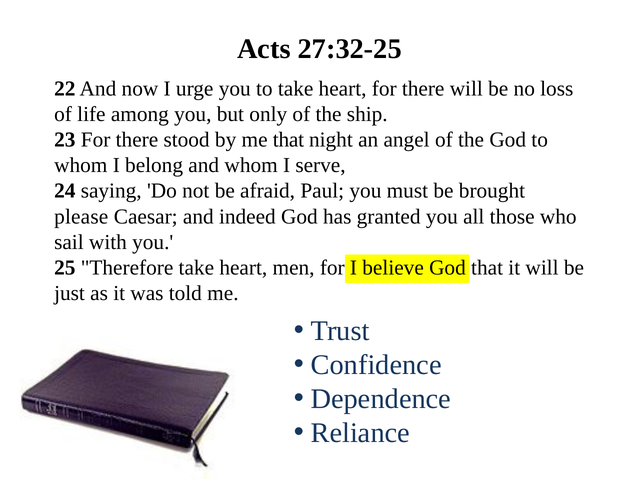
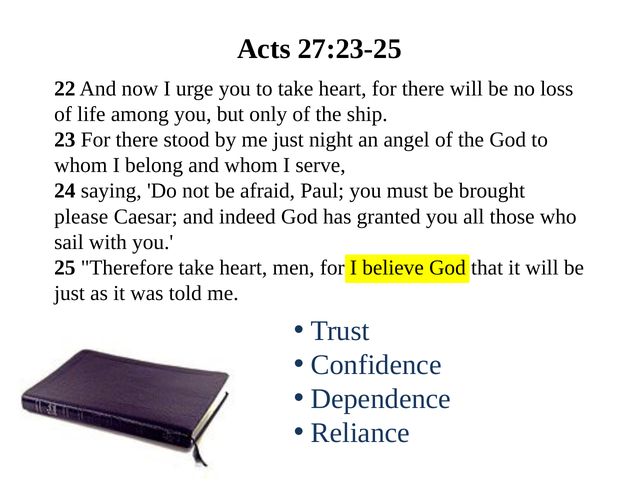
27:32-25: 27:32-25 -> 27:23-25
me that: that -> just
